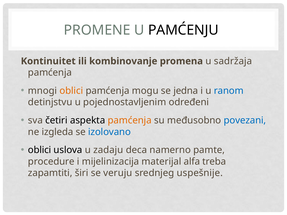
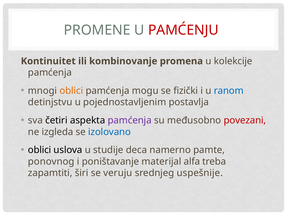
PAMĆENJU colour: black -> red
sadržaja: sadržaja -> kolekcije
jedna: jedna -> fizički
određeni: određeni -> postavlja
pamćenja at (130, 121) colour: orange -> purple
povezani colour: blue -> red
zadaju: zadaju -> studije
procedure: procedure -> ponovnog
mijelinizacija: mijelinizacija -> poništavanje
